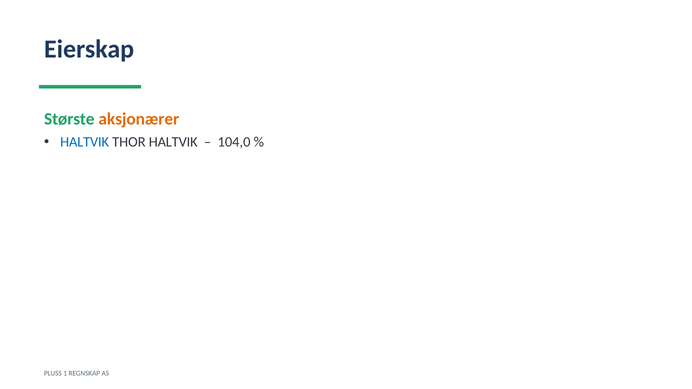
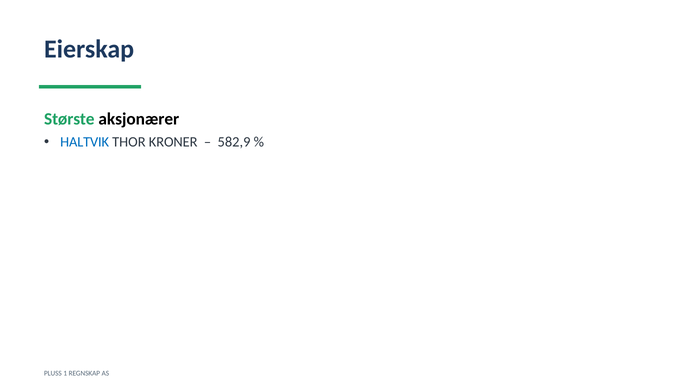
aksjonærer colour: orange -> black
THOR HALTVIK: HALTVIK -> KRONER
104,0: 104,0 -> 582,9
